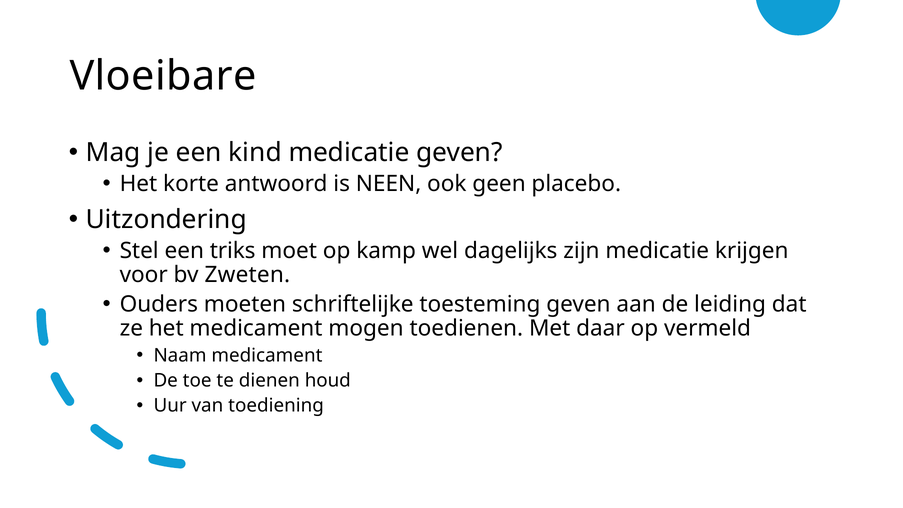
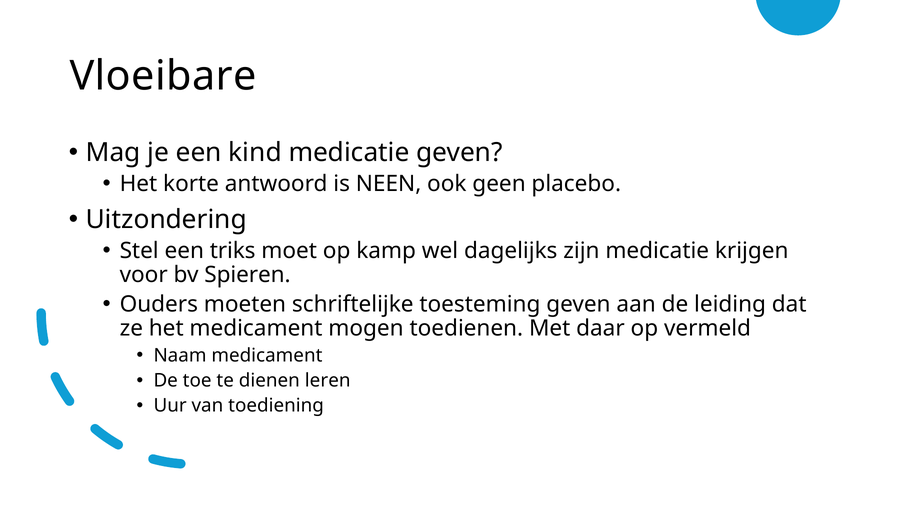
Zweten: Zweten -> Spieren
houd: houd -> leren
